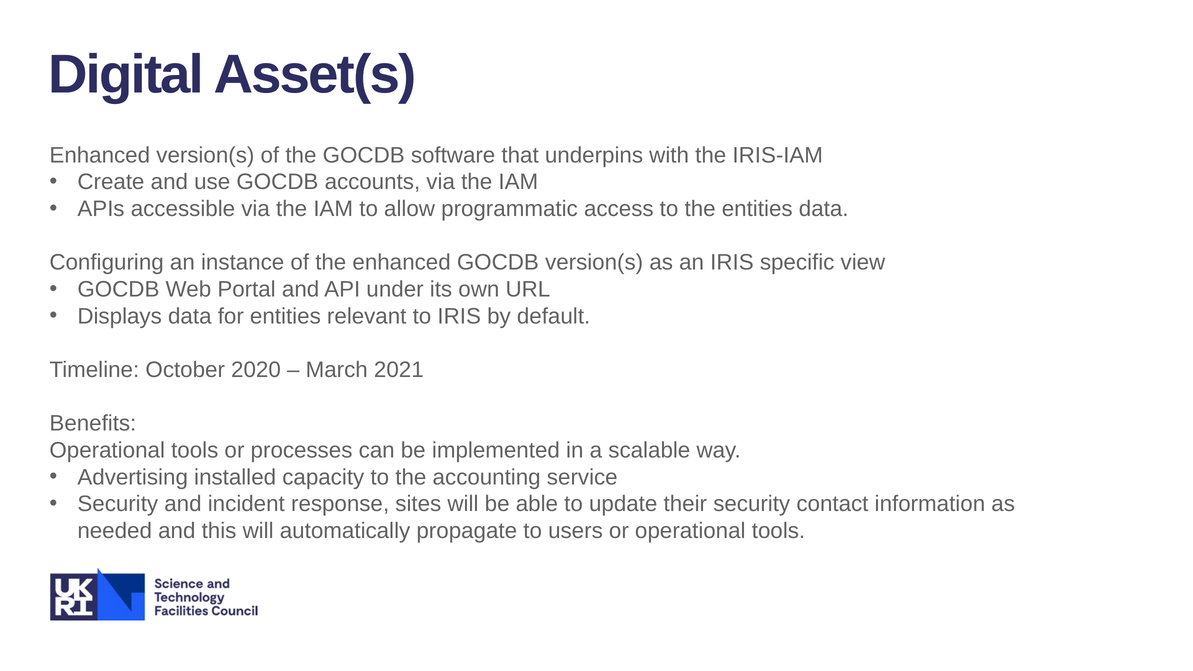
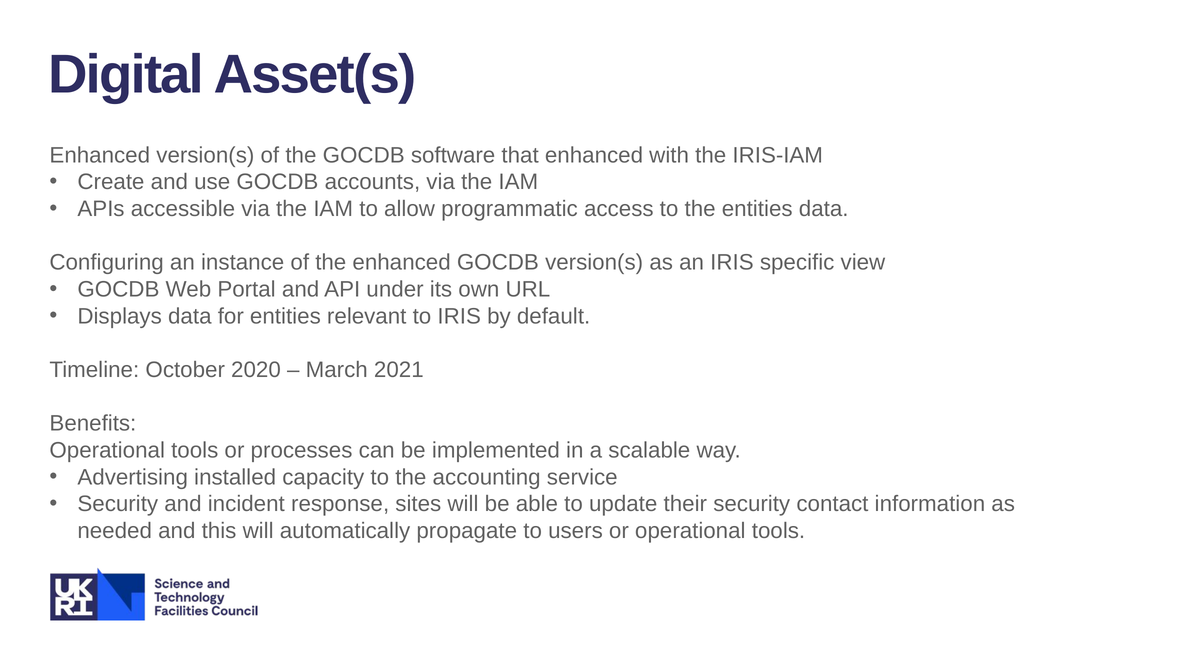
that underpins: underpins -> enhanced
